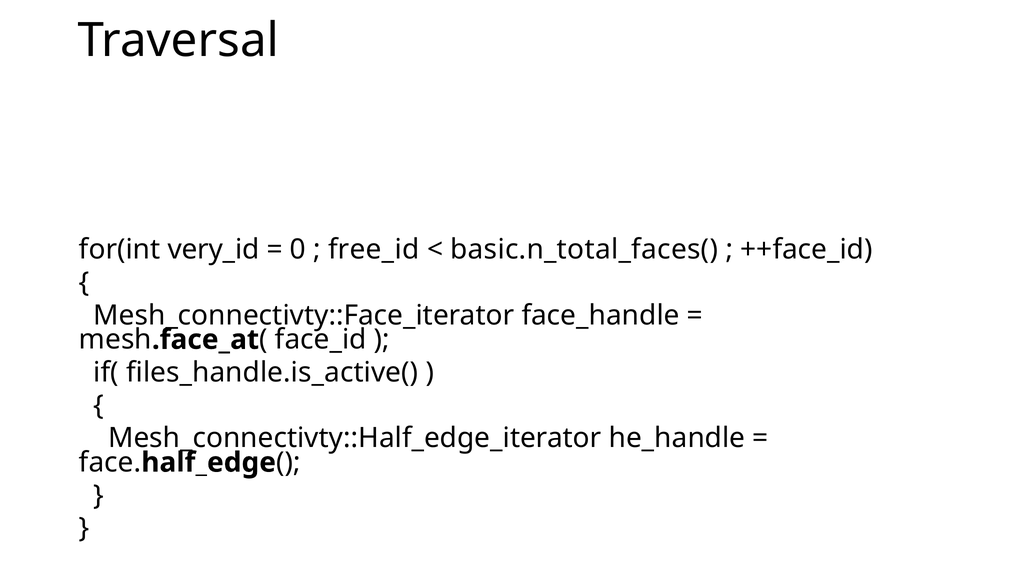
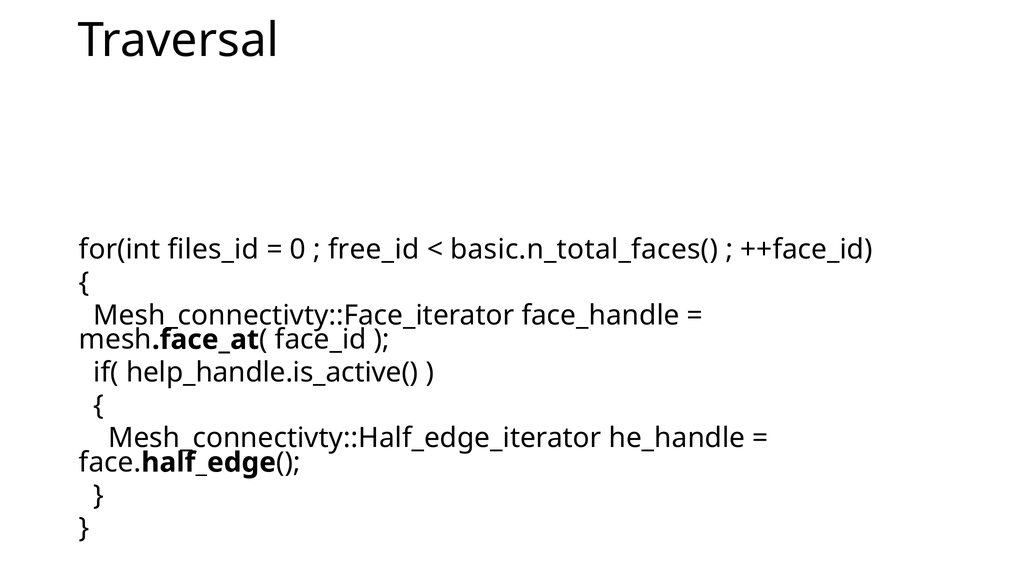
very_id: very_id -> files_id
files_handle.is_active(: files_handle.is_active( -> help_handle.is_active(
